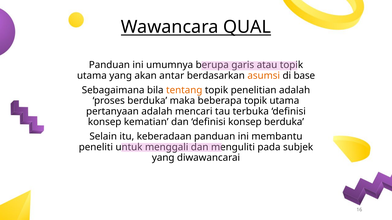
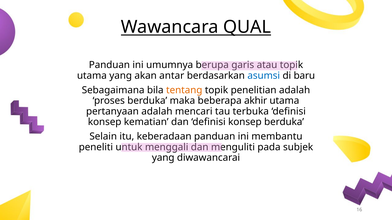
asumsi colour: orange -> blue
base: base -> baru
beberapa topik: topik -> akhir
